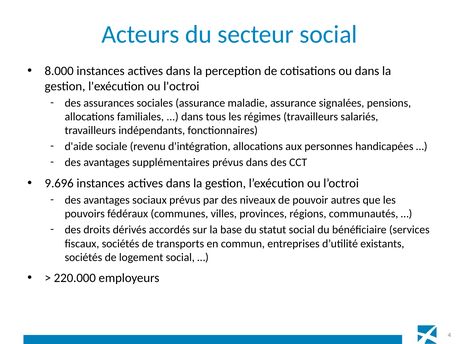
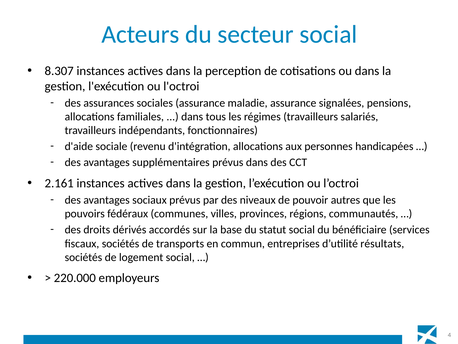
8.000: 8.000 -> 8.307
9.696: 9.696 -> 2.161
existants: existants -> résultats
